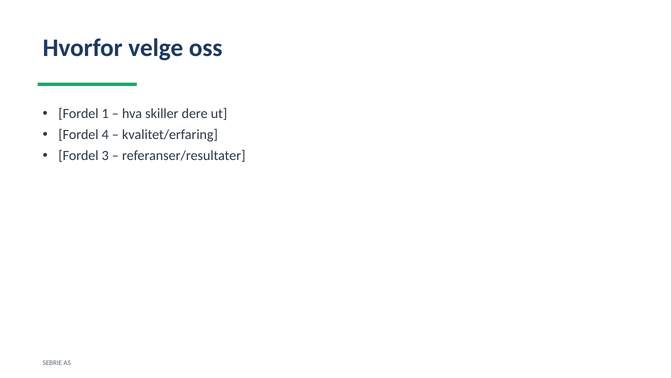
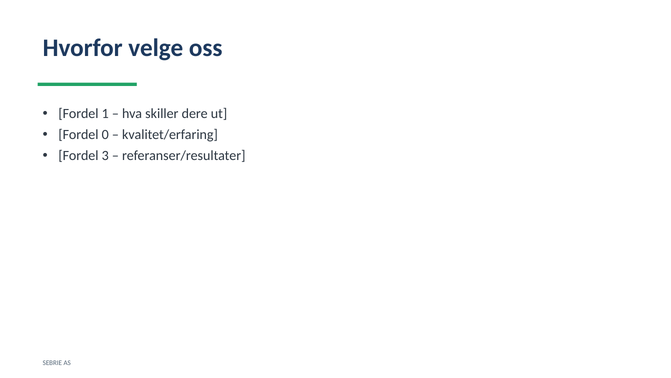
4: 4 -> 0
